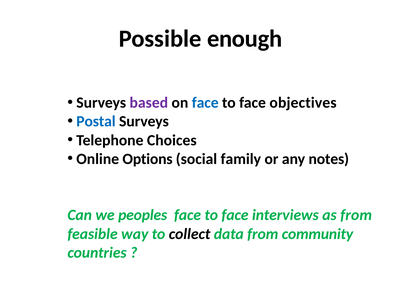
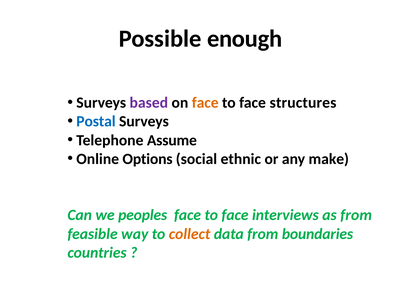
face at (205, 103) colour: blue -> orange
objectives: objectives -> structures
Choices: Choices -> Assume
family: family -> ethnic
notes: notes -> make
collect colour: black -> orange
community: community -> boundaries
